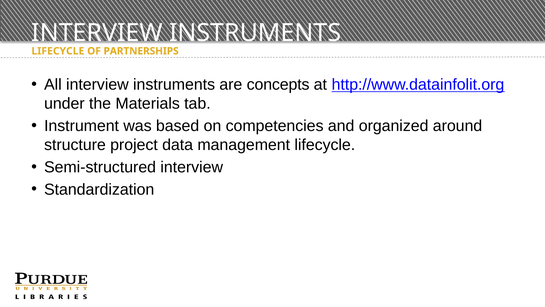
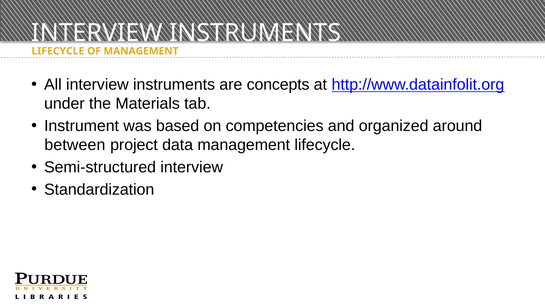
OF PARTNERSHIPS: PARTNERSHIPS -> MANAGEMENT
structure: structure -> between
